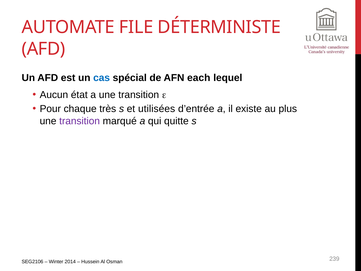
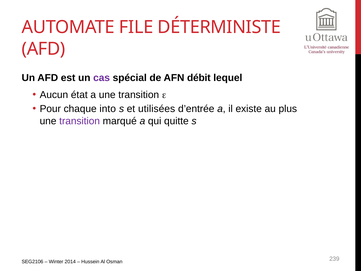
cas colour: blue -> purple
each: each -> débit
très: très -> into
